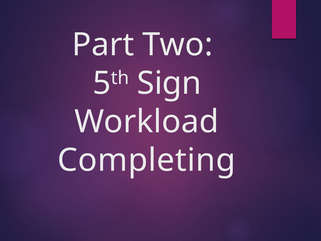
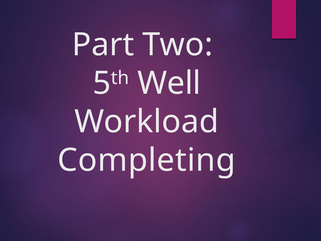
Sign: Sign -> Well
